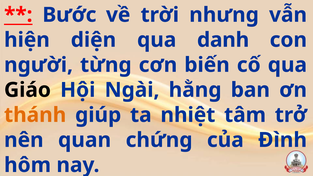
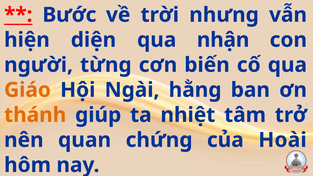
danh: danh -> nhận
Giáo colour: black -> orange
Ðình: Ðình -> Hoài
